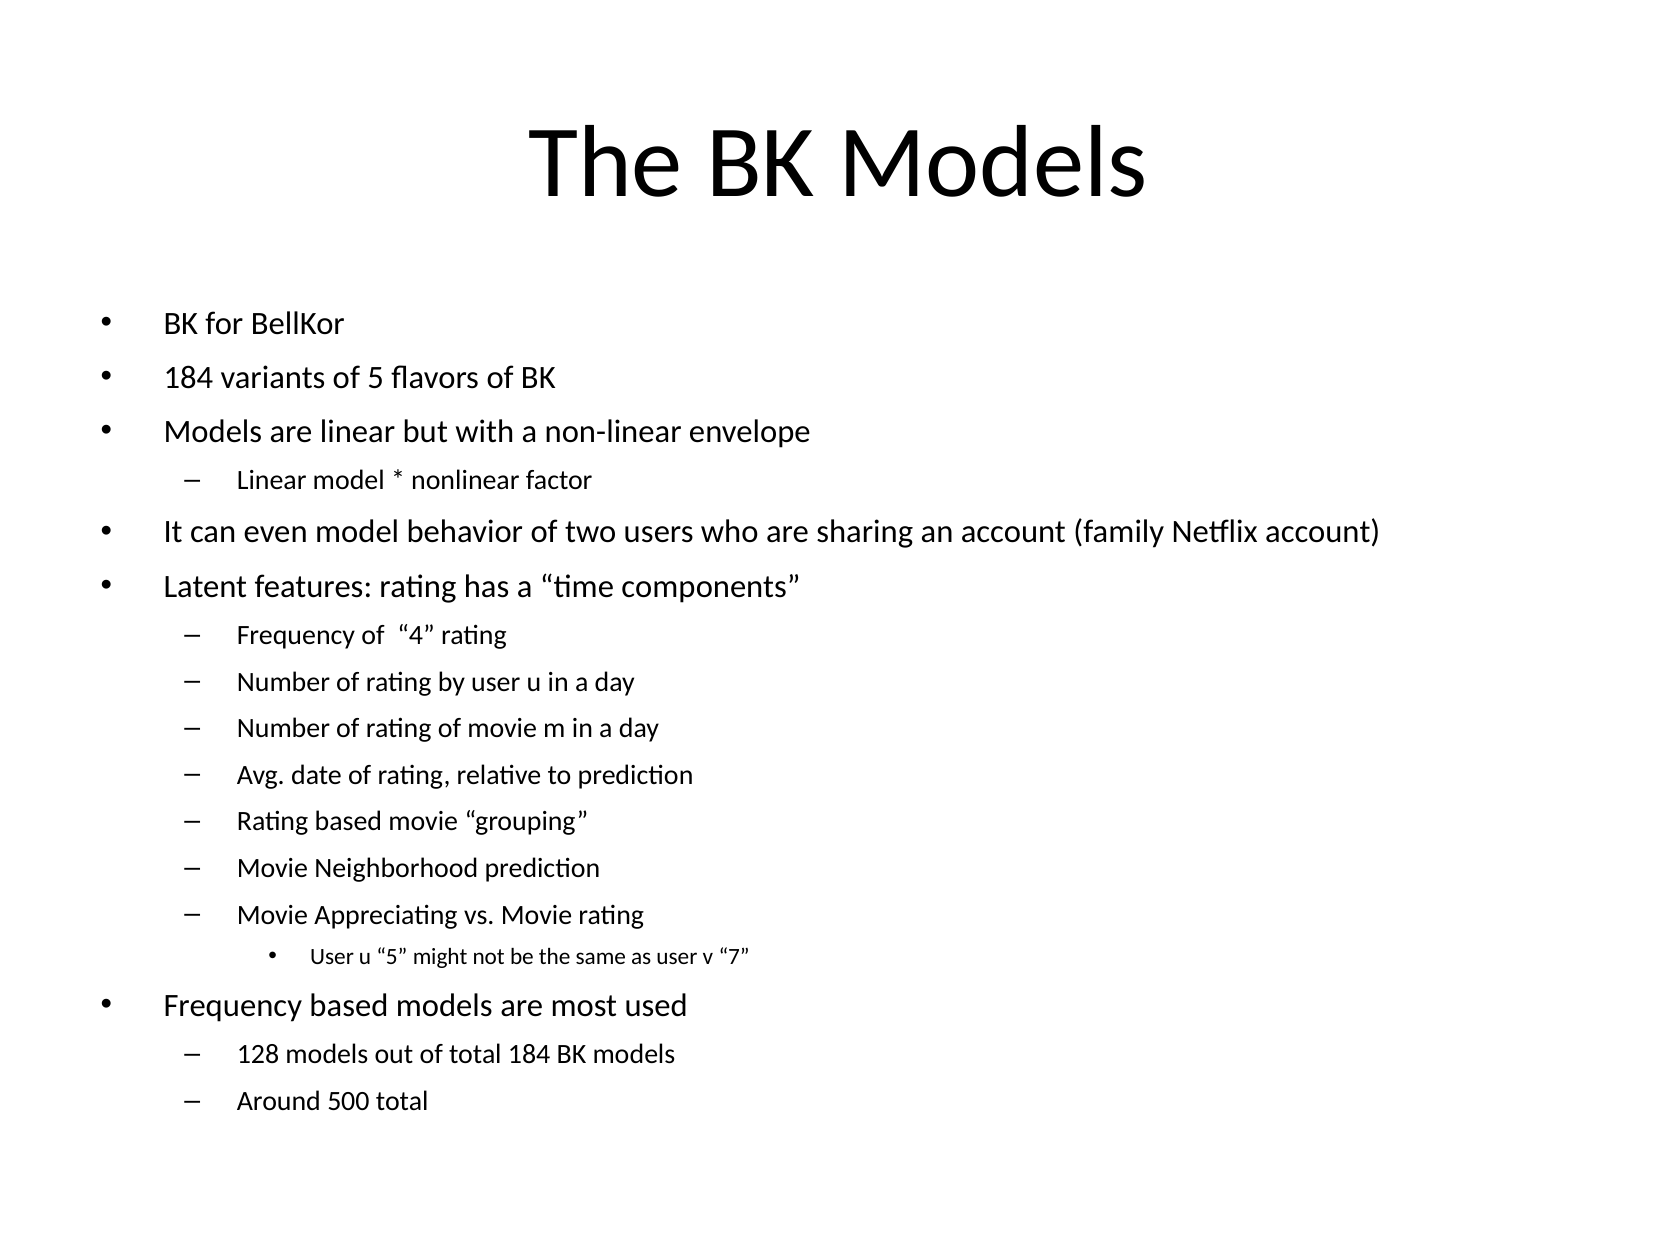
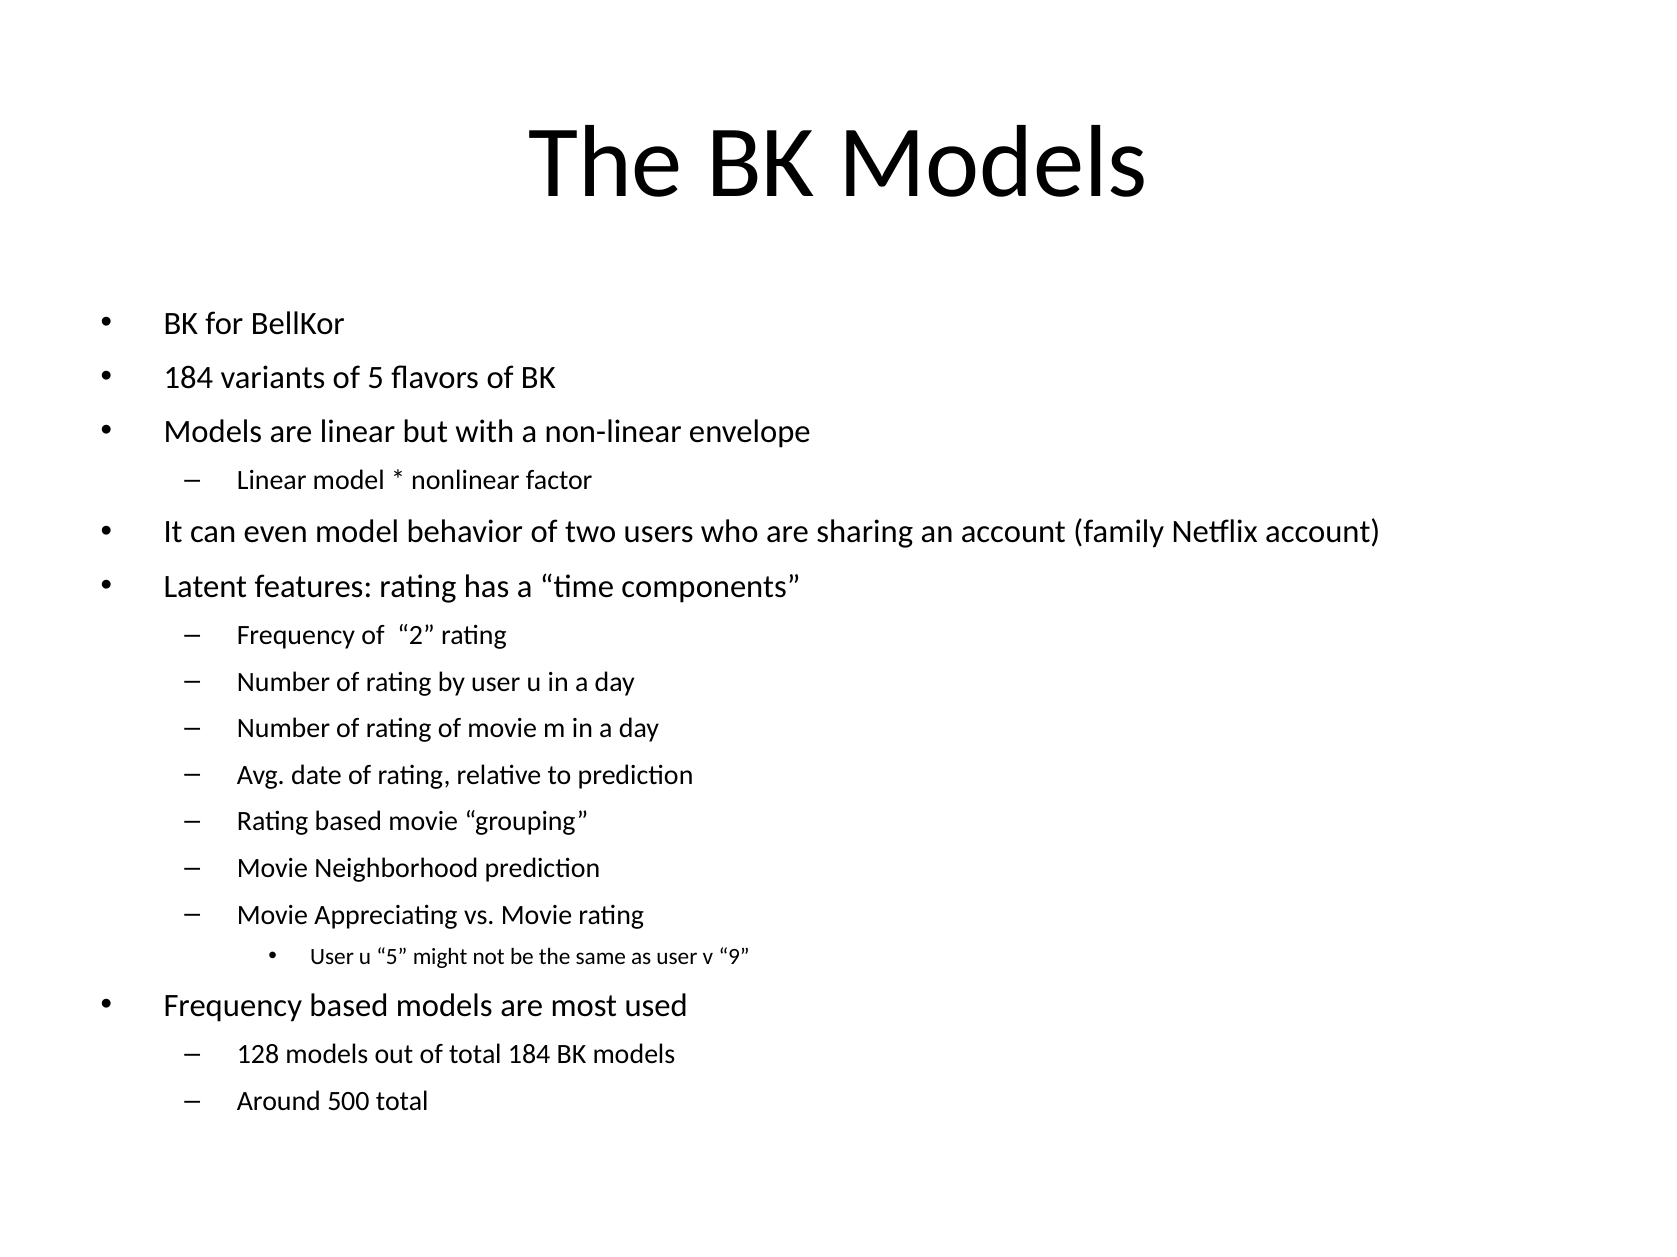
4: 4 -> 2
7: 7 -> 9
